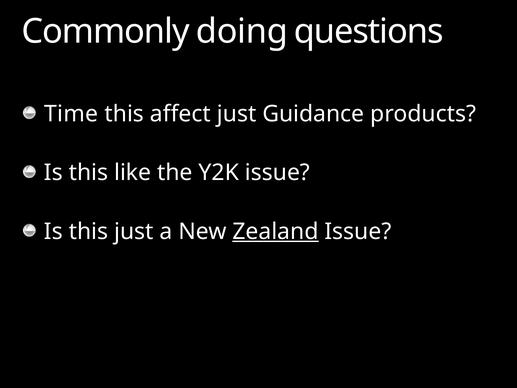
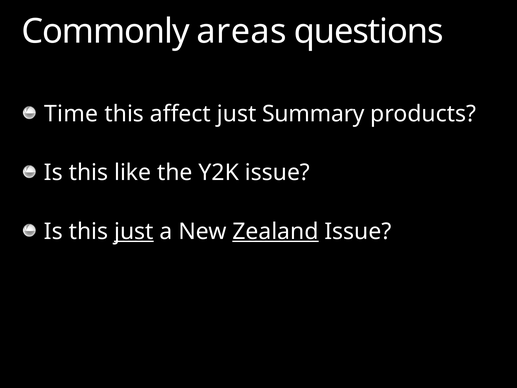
doing: doing -> areas
Guidance: Guidance -> Summary
just at (134, 231) underline: none -> present
